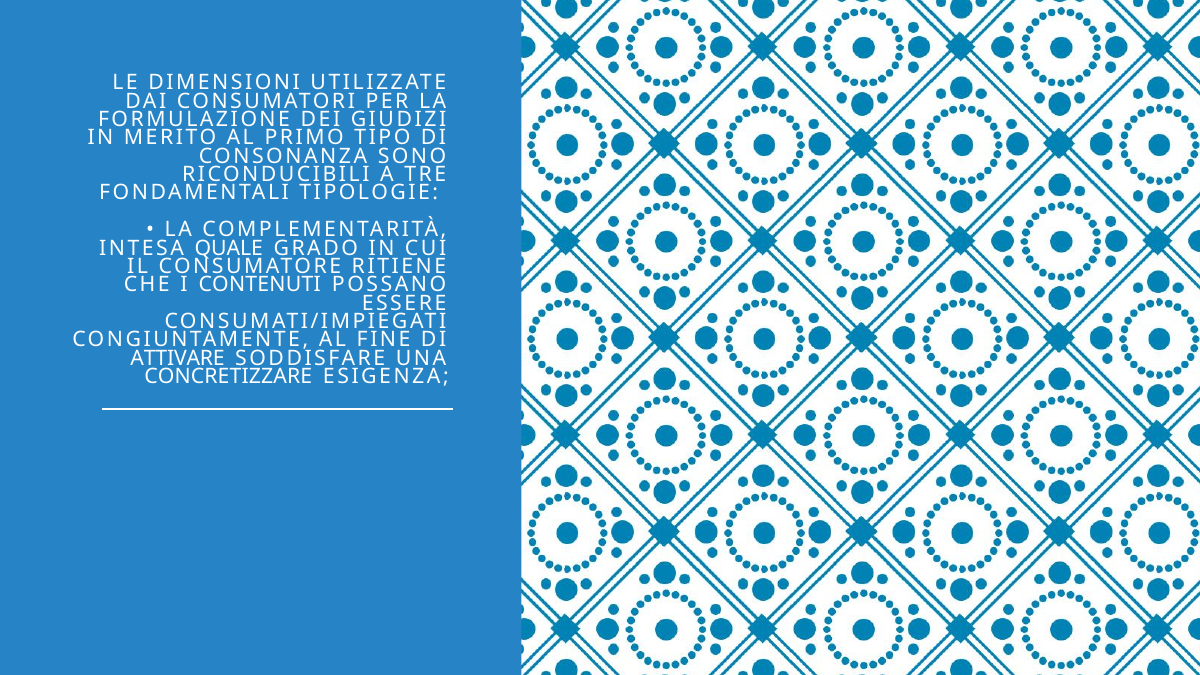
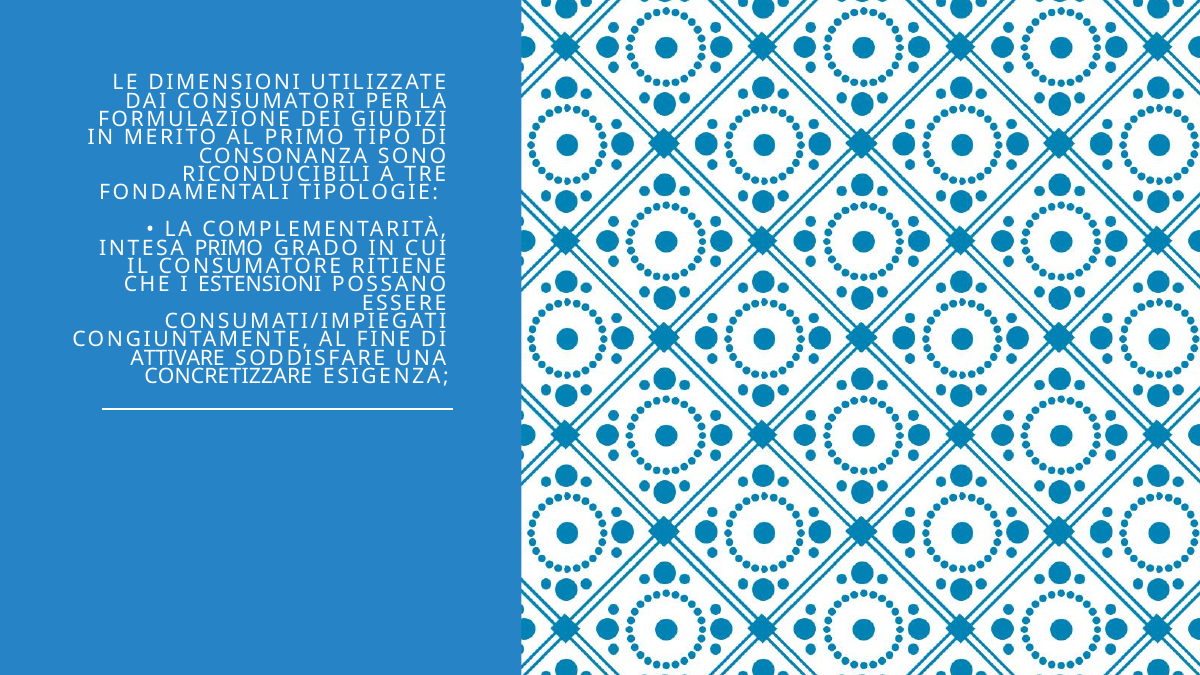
INTESA QUALE: QUALE -> PRIMO
CONTENUTI: CONTENUTI -> ESTENSIONI
